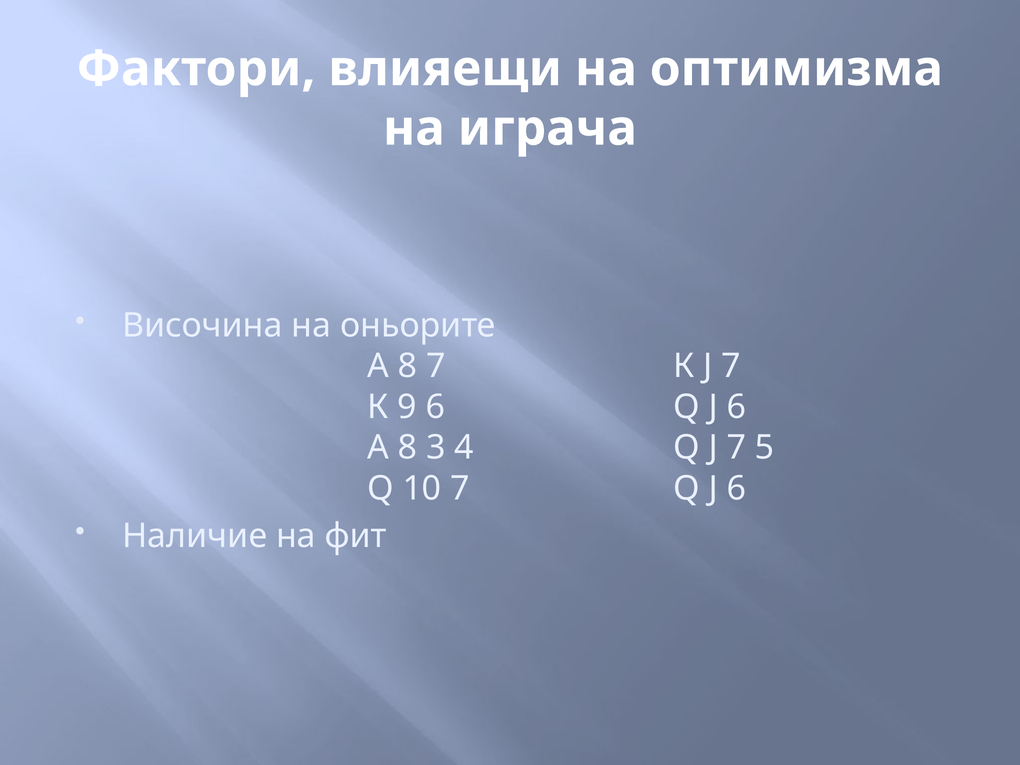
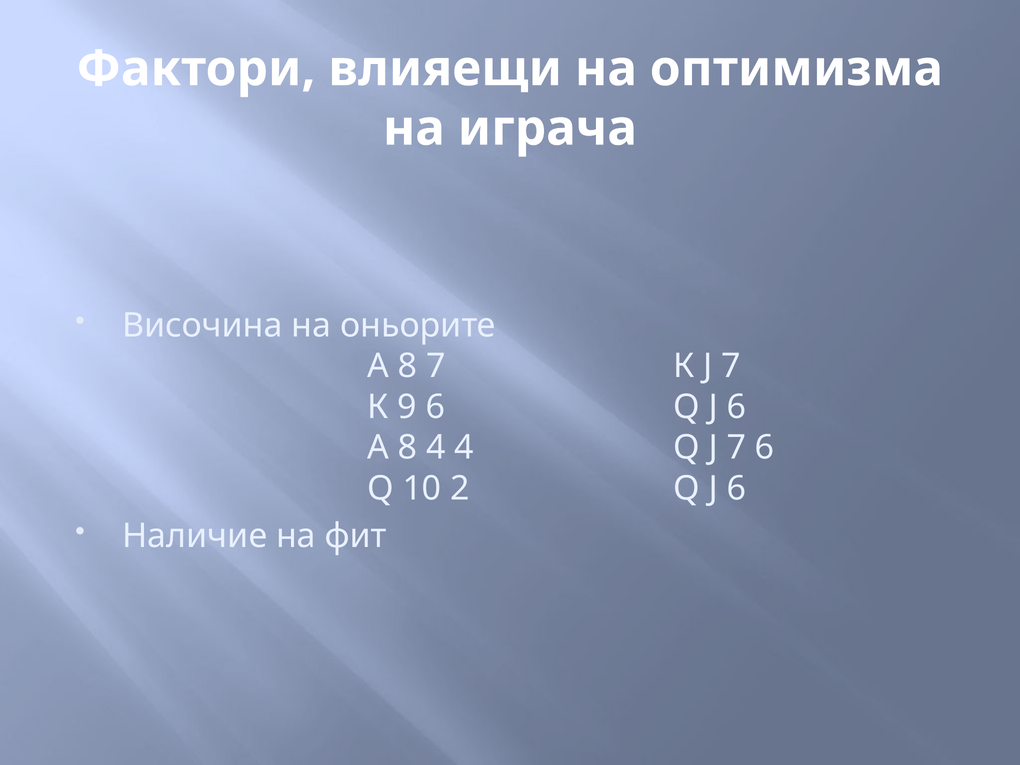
8 3: 3 -> 4
7 5: 5 -> 6
10 7: 7 -> 2
